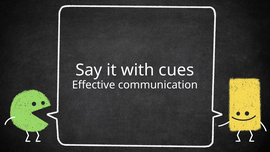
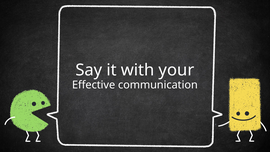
cues: cues -> your
